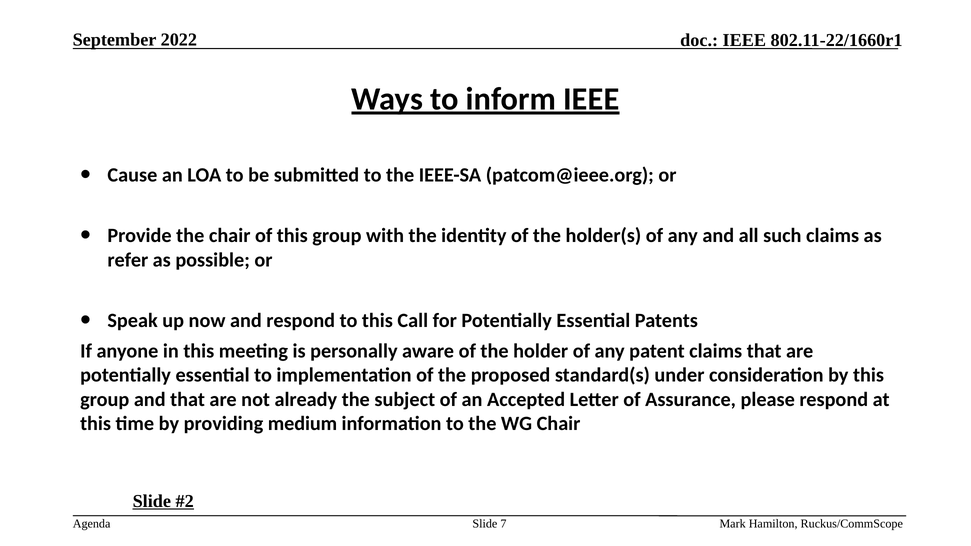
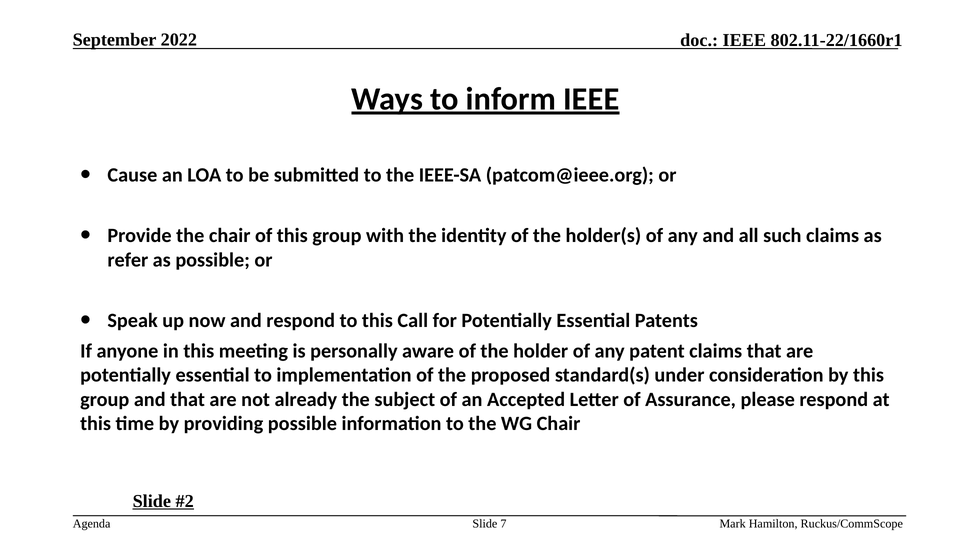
providing medium: medium -> possible
